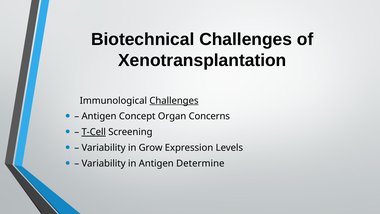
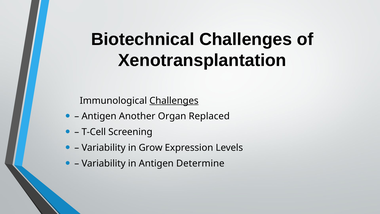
Concept: Concept -> Another
Concerns: Concerns -> Replaced
T-Cell underline: present -> none
